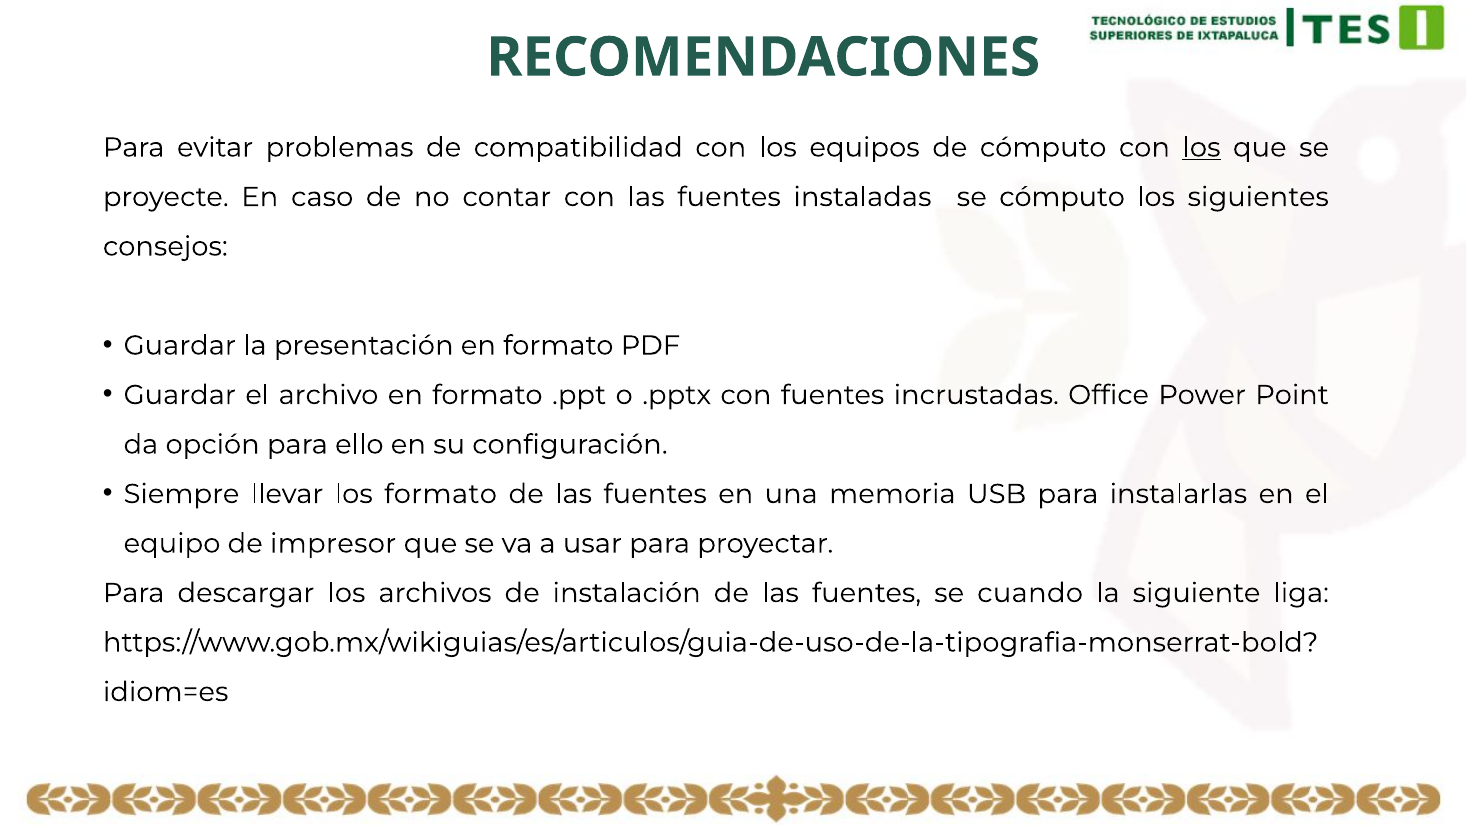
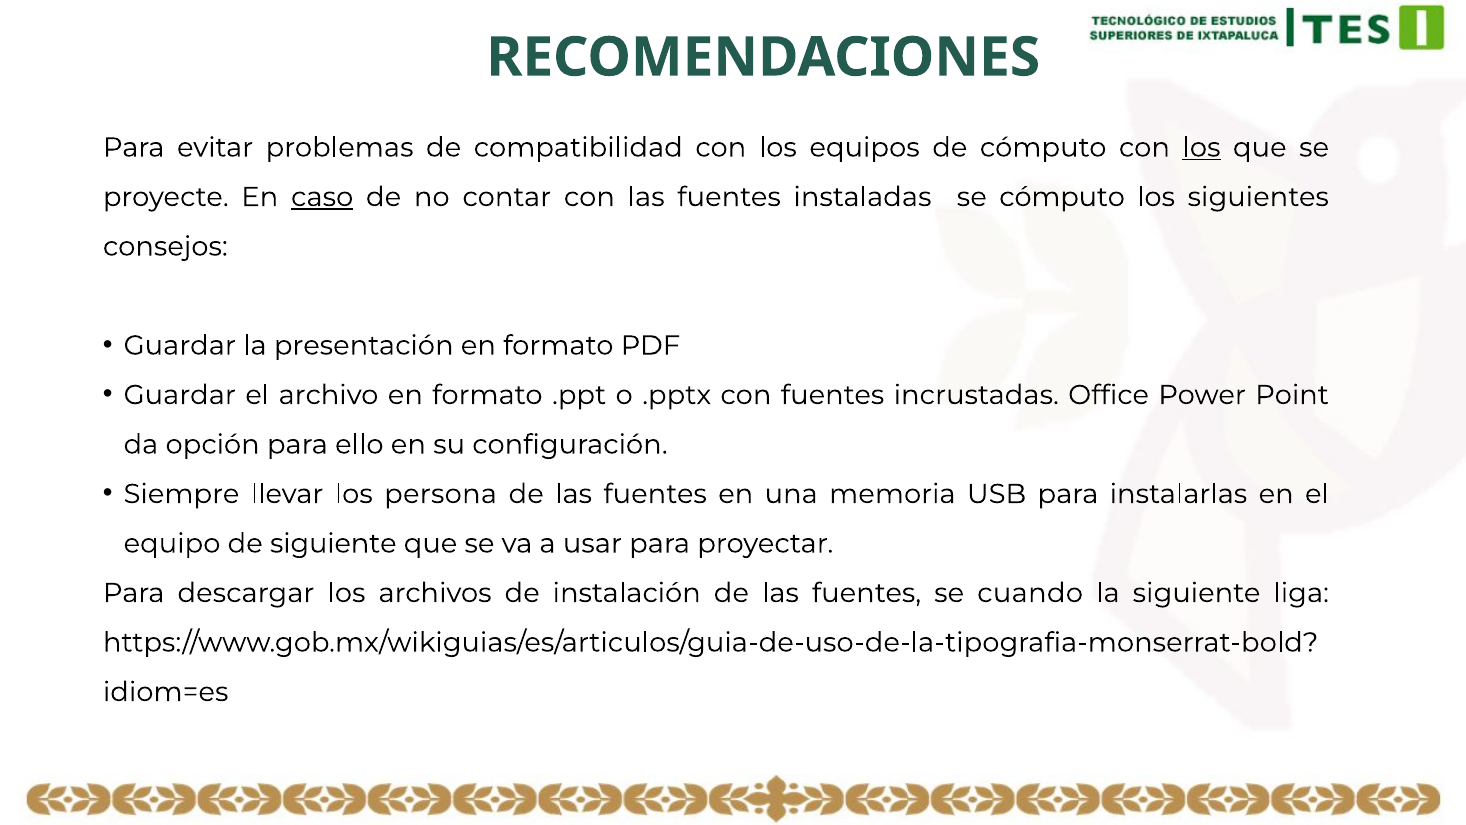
caso underline: none -> present
los formato: formato -> persona
de impresor: impresor -> siguiente
